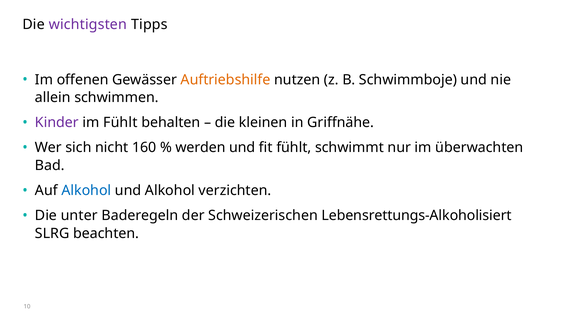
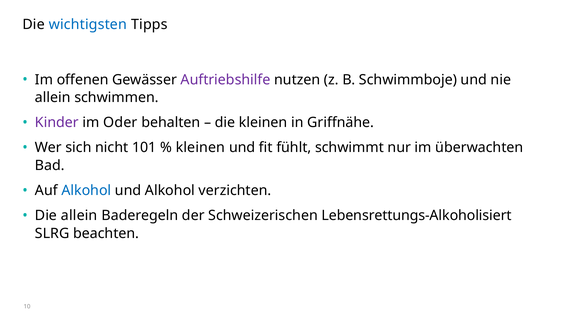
wichtigsten colour: purple -> blue
Auftriebshilfe colour: orange -> purple
im Fühlt: Fühlt -> Oder
160: 160 -> 101
werden at (200, 147): werden -> kleinen
Die unter: unter -> allein
